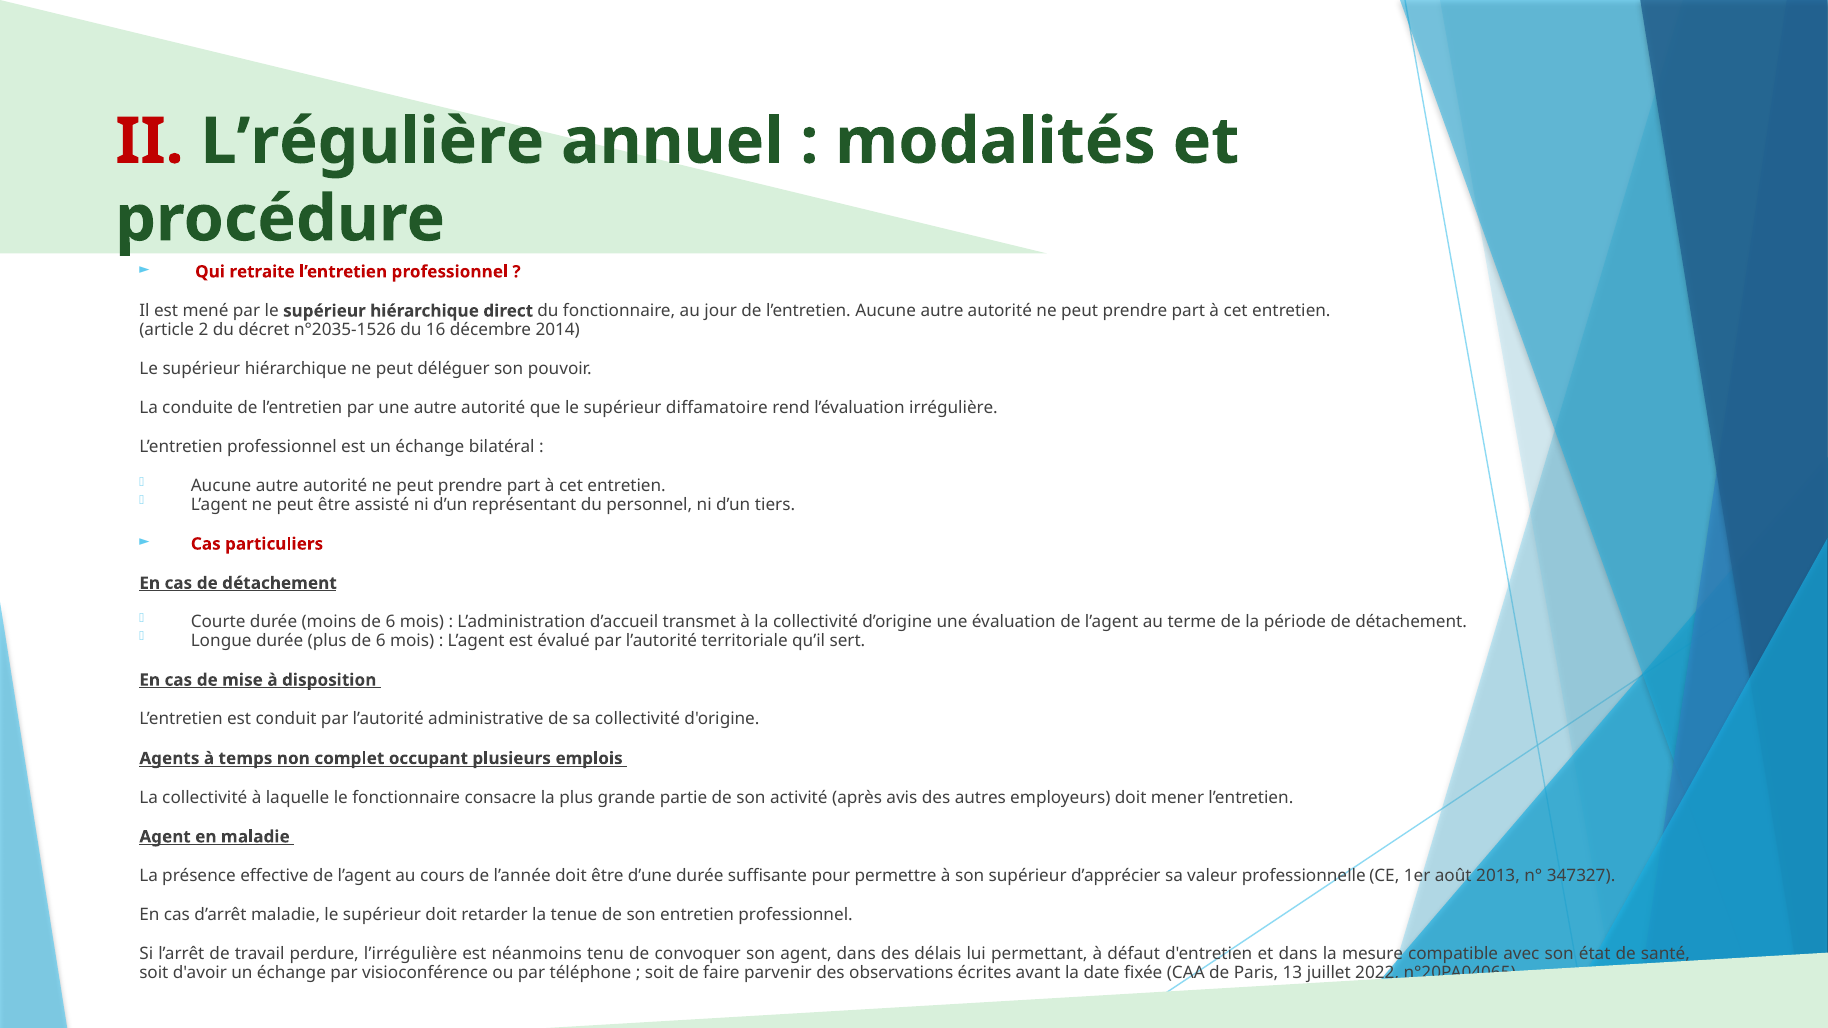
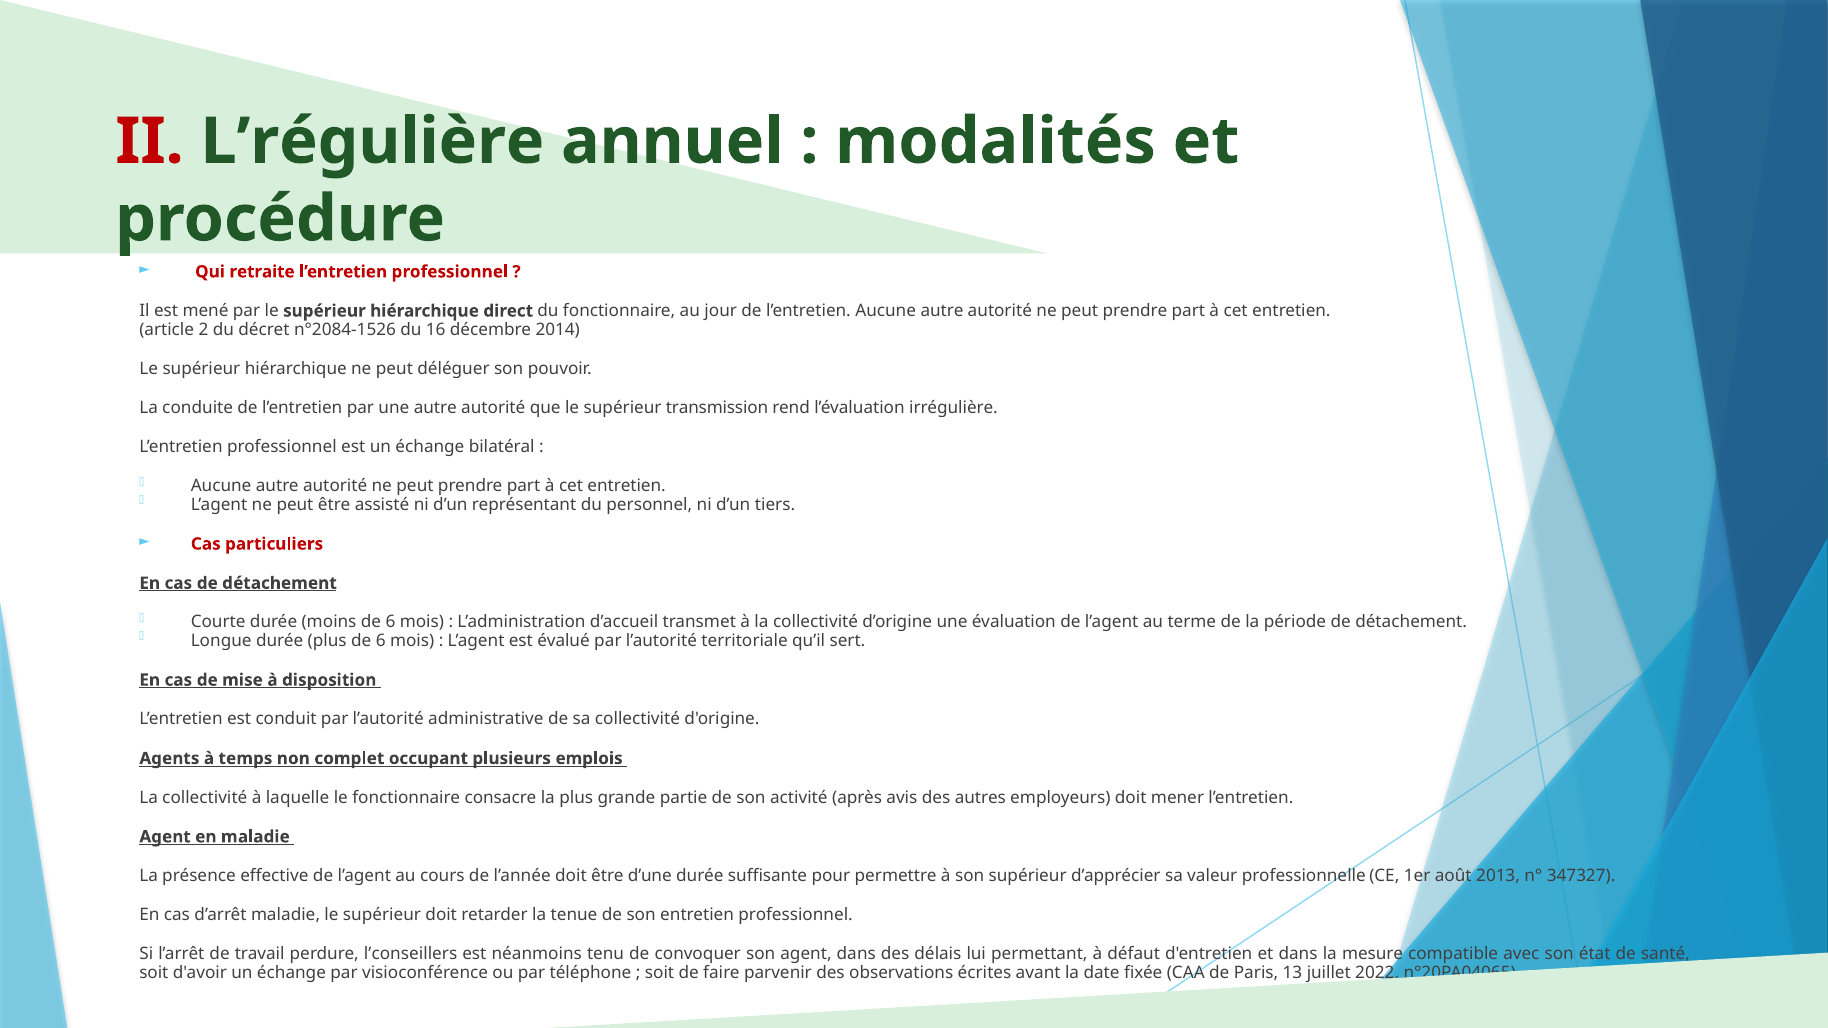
n°2035-1526: n°2035-1526 -> n°2084-1526
diffamatoire: diffamatoire -> transmission
l’irrégulière: l’irrégulière -> l’conseillers
